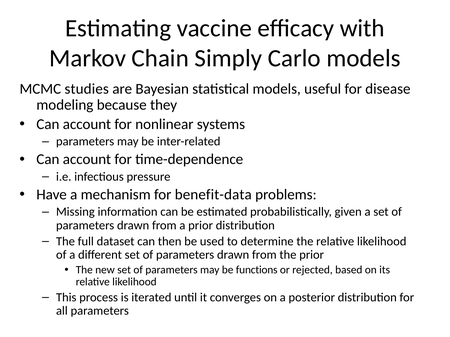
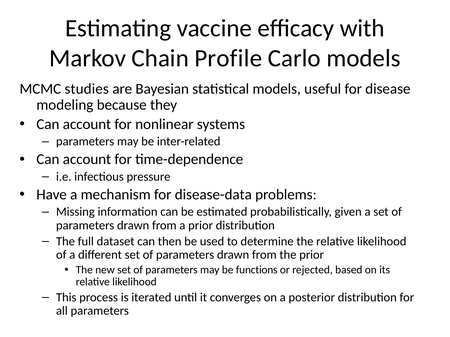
Simply: Simply -> Profile
benefit-data: benefit-data -> disease-data
